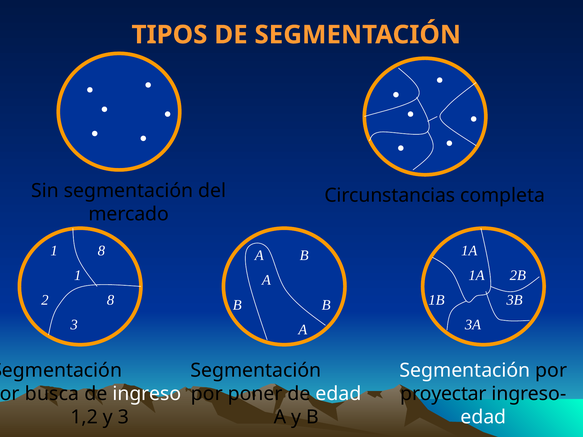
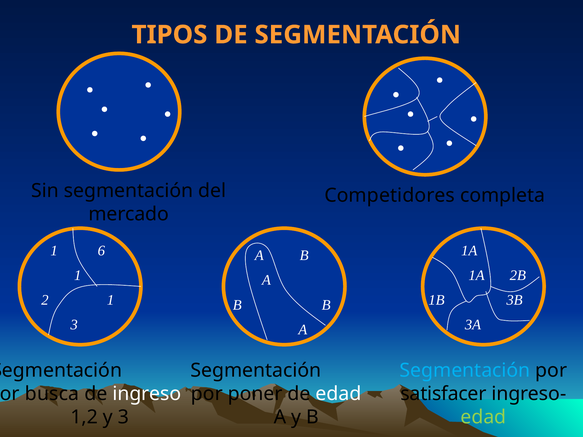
Circunstancias: Circunstancias -> Competidores
1 8: 8 -> 6
2 8: 8 -> 1
Segmentación at (465, 371) colour: white -> light blue
proyectar: proyectar -> satisfacer
edad at (483, 417) colour: white -> light green
